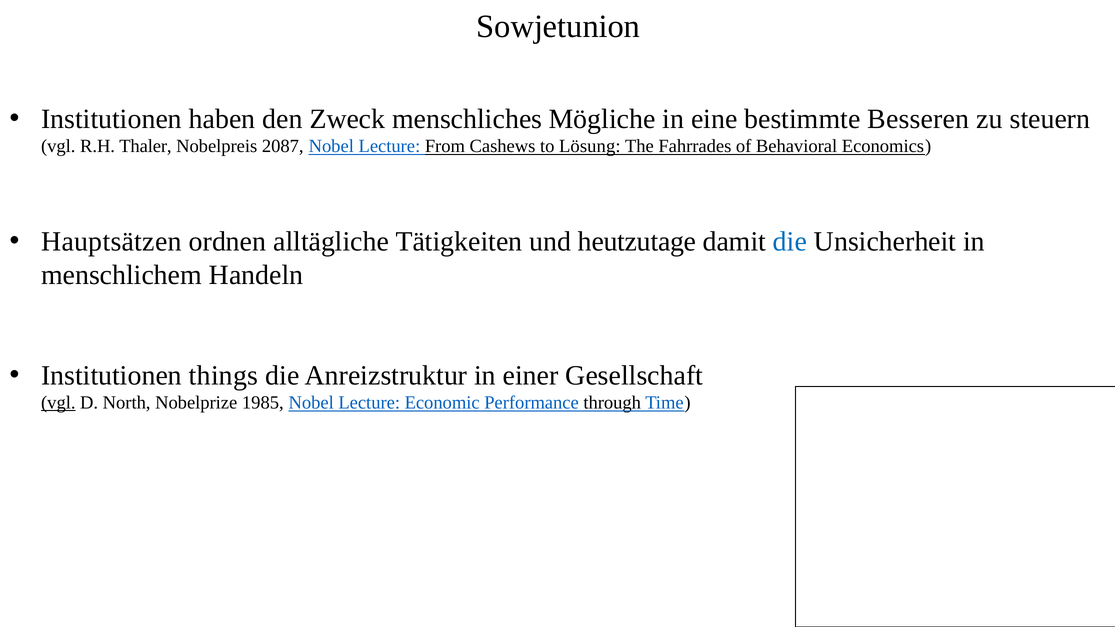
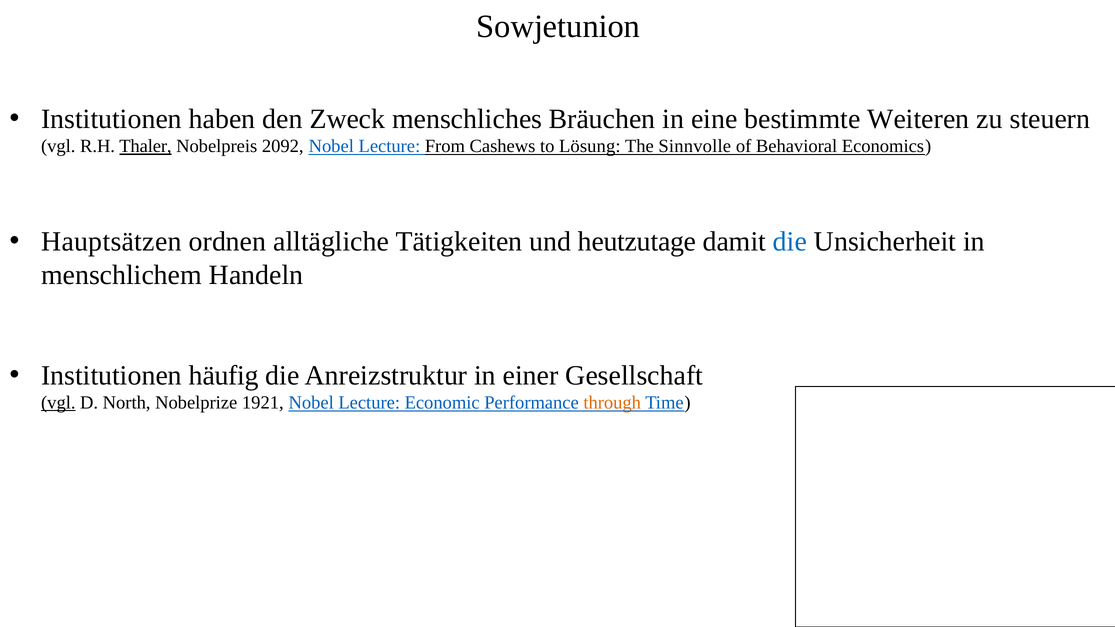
Mögliche: Mögliche -> Bräuchen
Besseren: Besseren -> Weiteren
Thaler underline: none -> present
2087: 2087 -> 2092
Fahrrades: Fahrrades -> Sinnvolle
things: things -> häufig
1985: 1985 -> 1921
through colour: black -> orange
